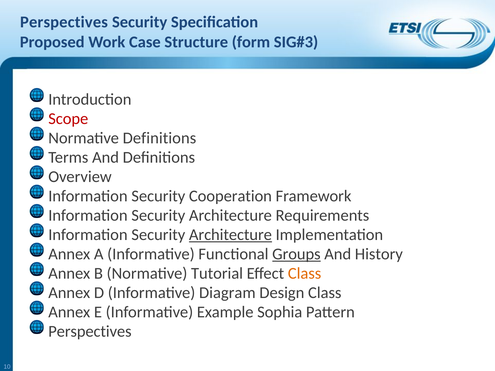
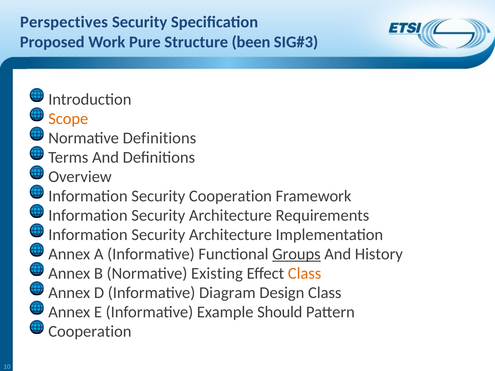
Case: Case -> Pure
form: form -> been
Scope colour: red -> orange
Architecture at (230, 235) underline: present -> none
Tutorial: Tutorial -> Existing
Sophia: Sophia -> Should
Perspectives at (90, 332): Perspectives -> Cooperation
